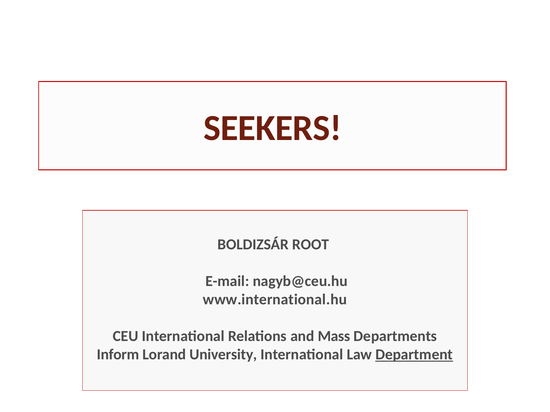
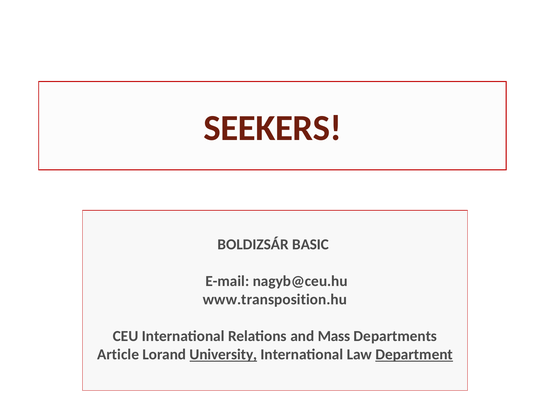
ROOT: ROOT -> BASIC
www.international.hu: www.international.hu -> www.transposition.hu
Inform: Inform -> Article
University underline: none -> present
